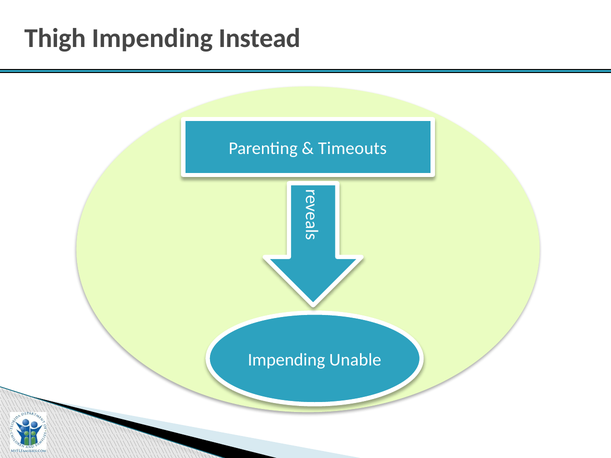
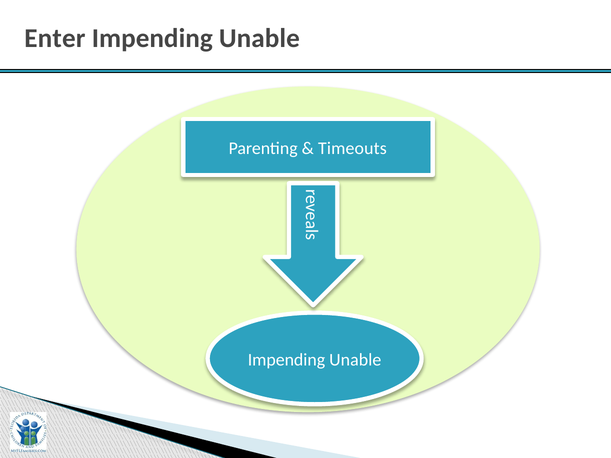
Thigh: Thigh -> Enter
Instead at (260, 39): Instead -> Unable
